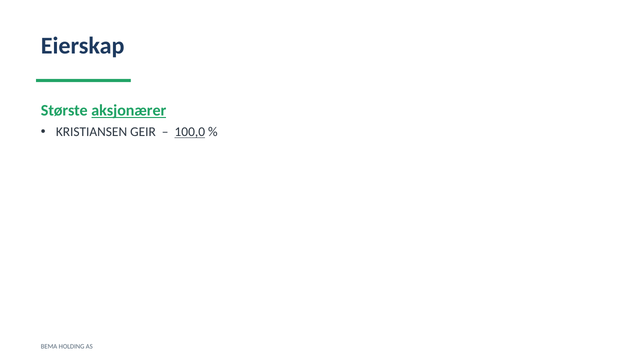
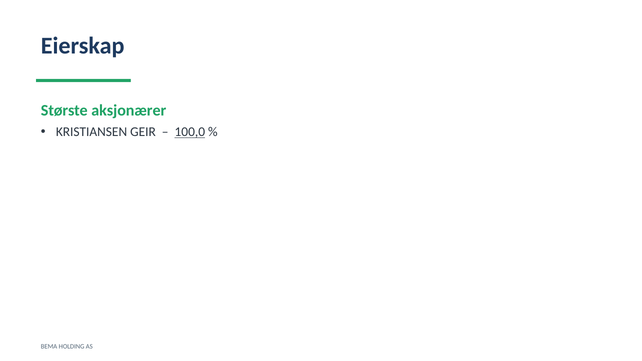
aksjonærer underline: present -> none
